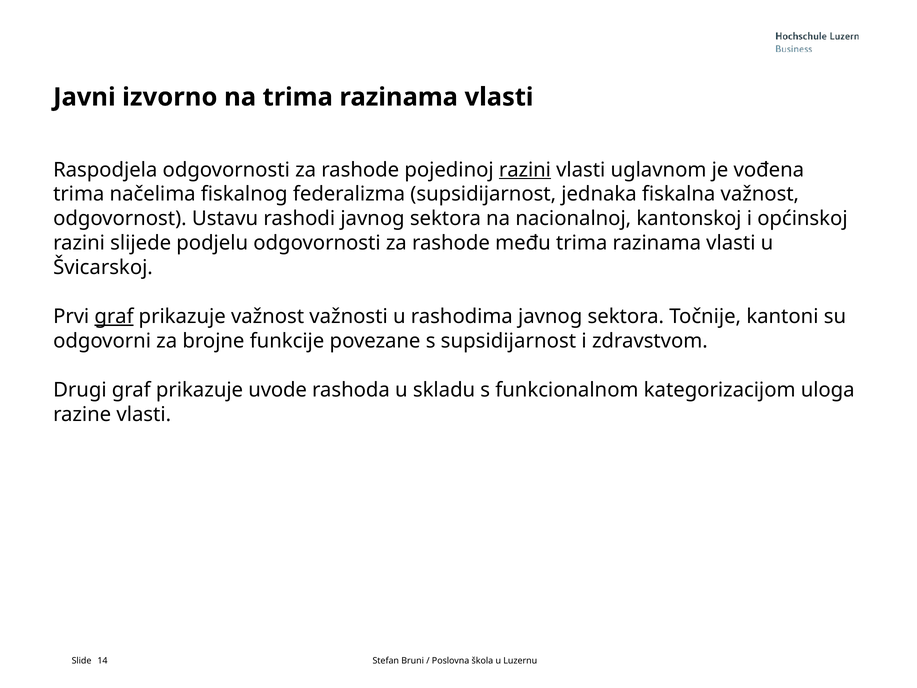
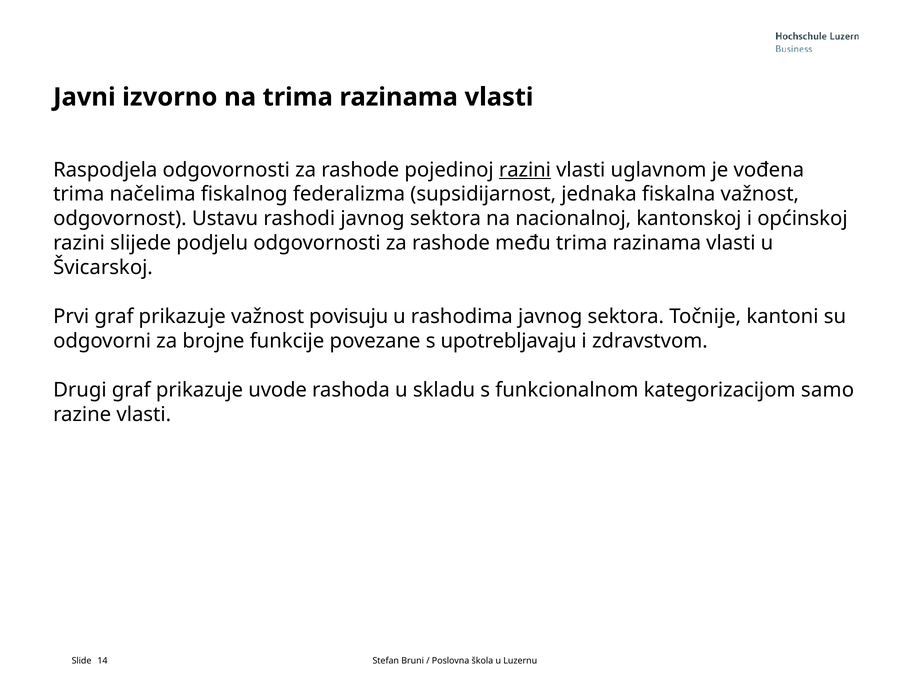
graf at (114, 316) underline: present -> none
važnosti: važnosti -> povisuju
s supsidijarnost: supsidijarnost -> upotrebljavaju
uloga: uloga -> samo
